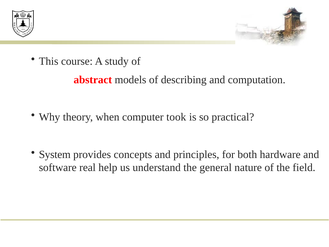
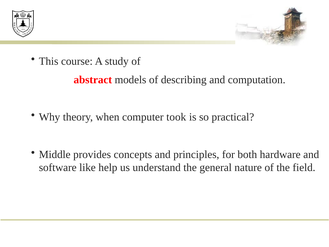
System: System -> Middle
real: real -> like
